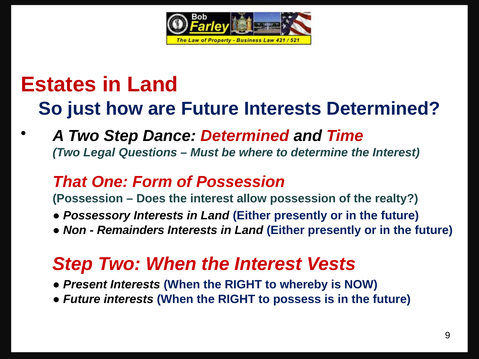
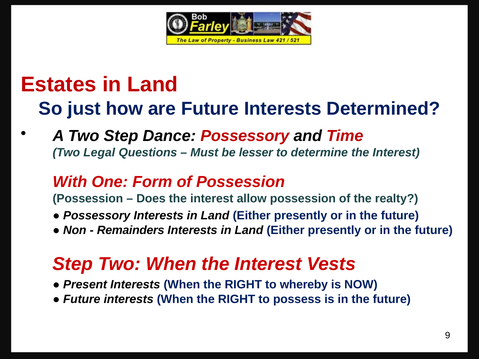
Dance Determined: Determined -> Possessory
where: where -> lesser
That: That -> With
